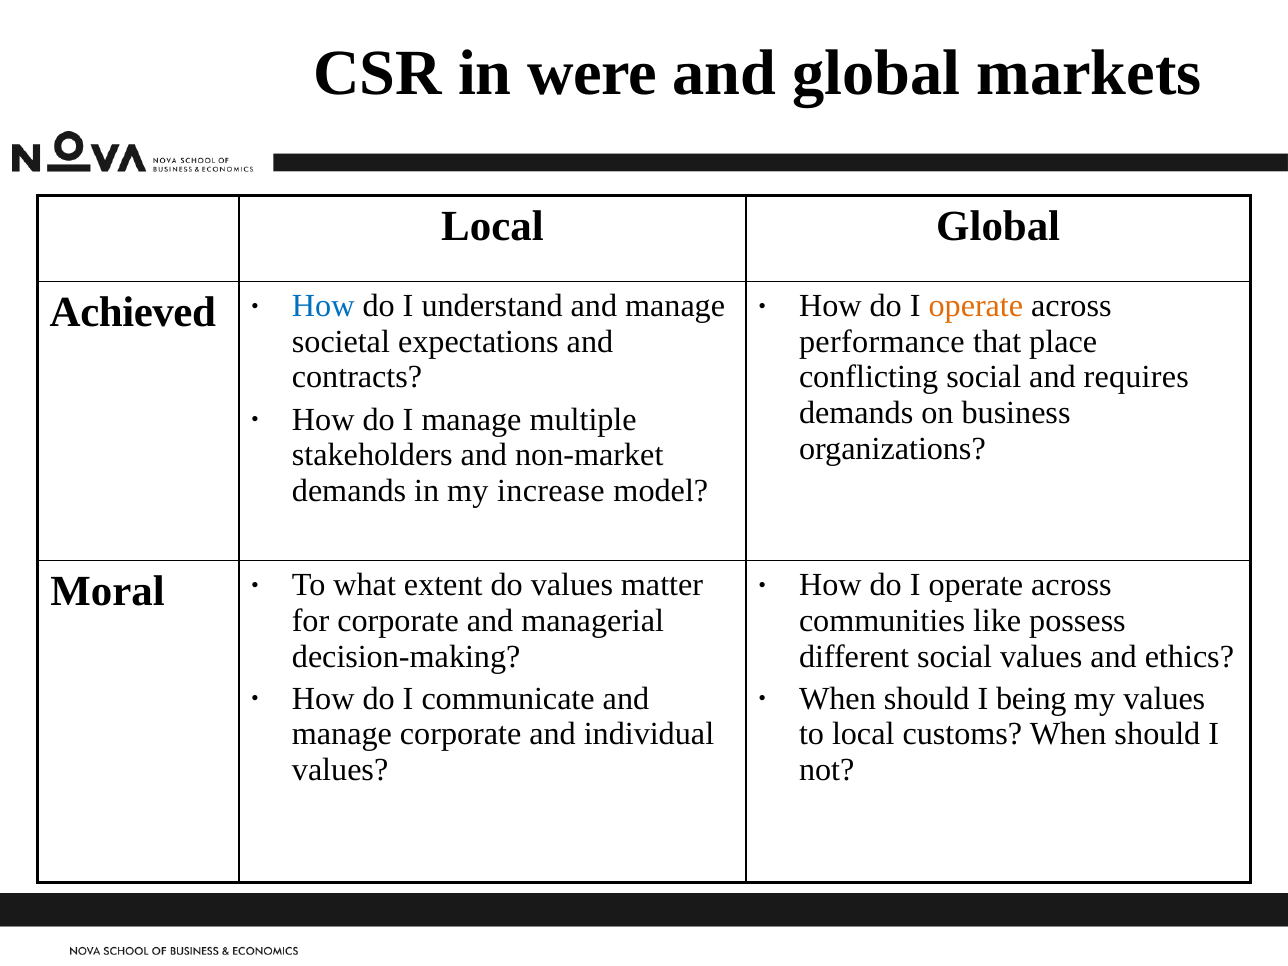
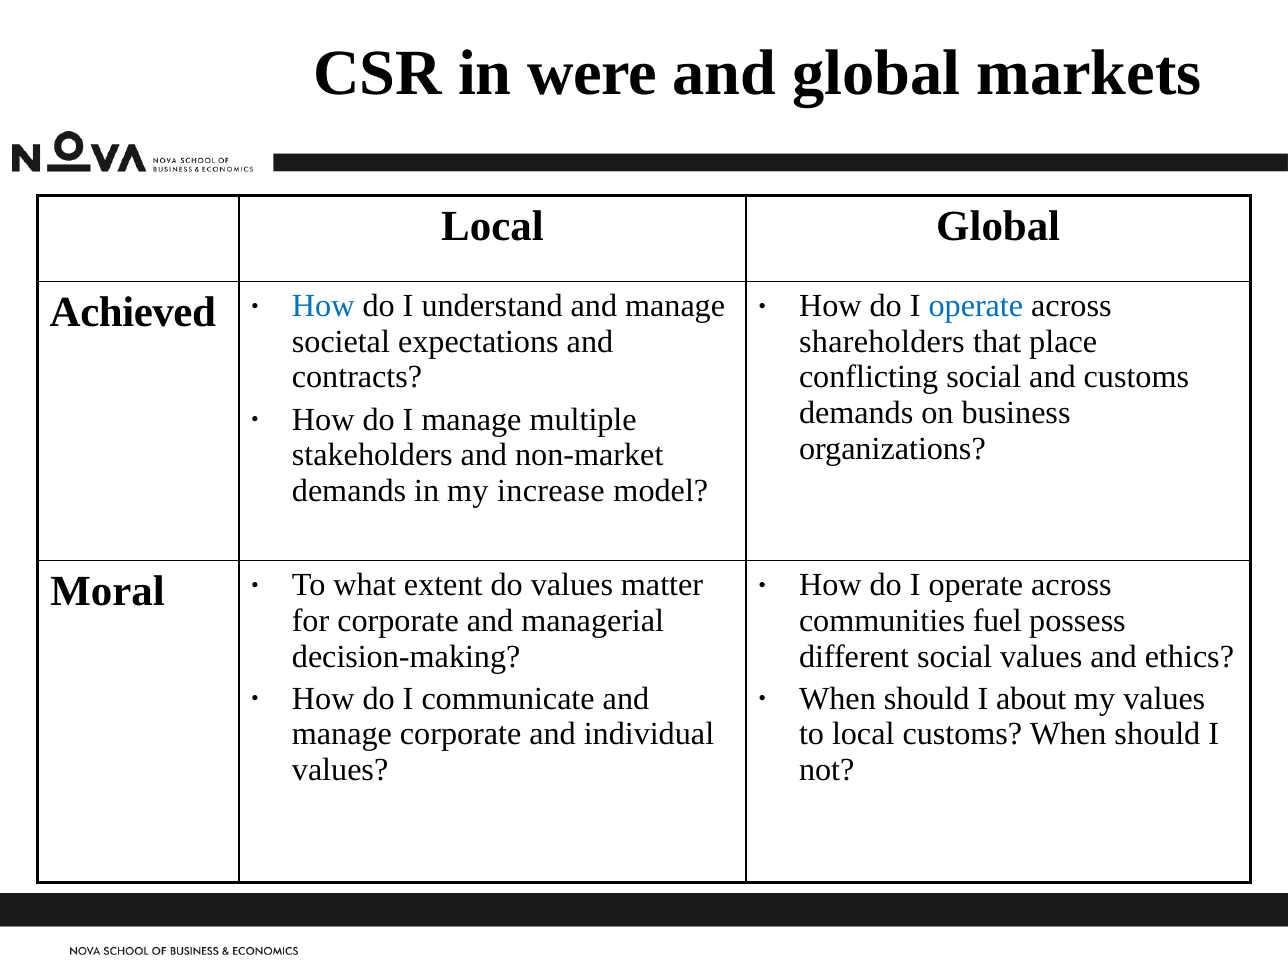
operate at (976, 306) colour: orange -> blue
performance: performance -> shareholders
and requires: requires -> customs
like: like -> fuel
being: being -> about
